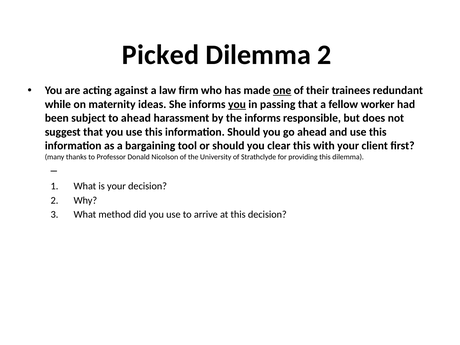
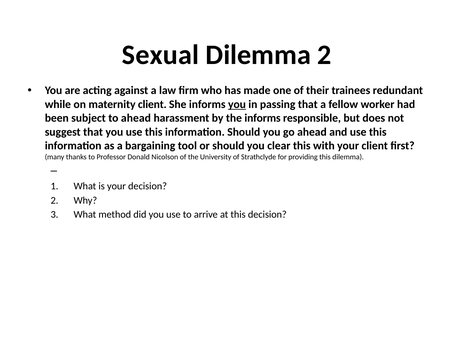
Picked: Picked -> Sexual
one underline: present -> none
maternity ideas: ideas -> client
